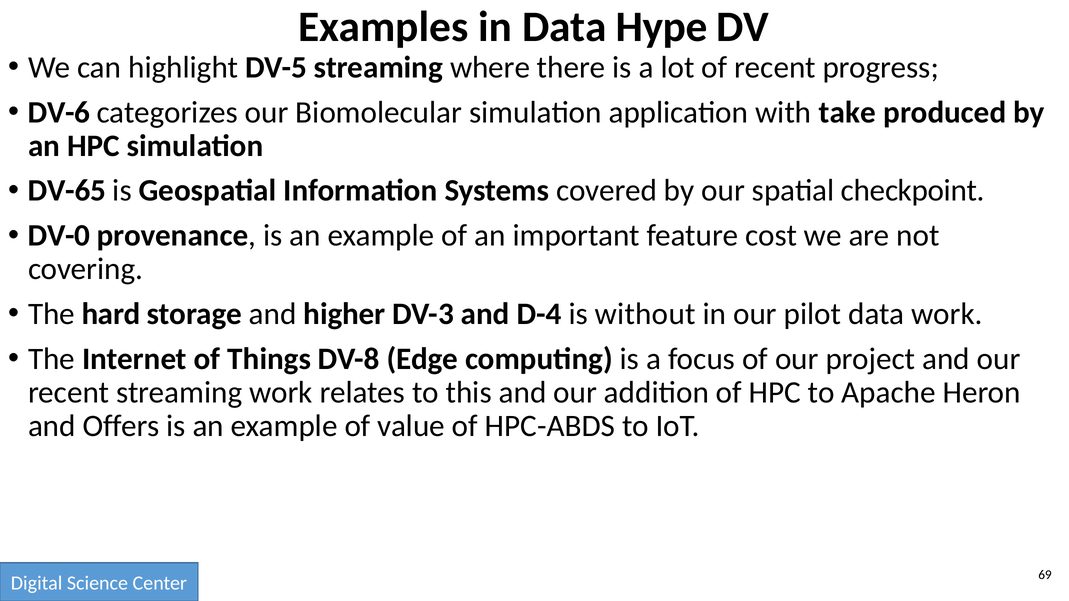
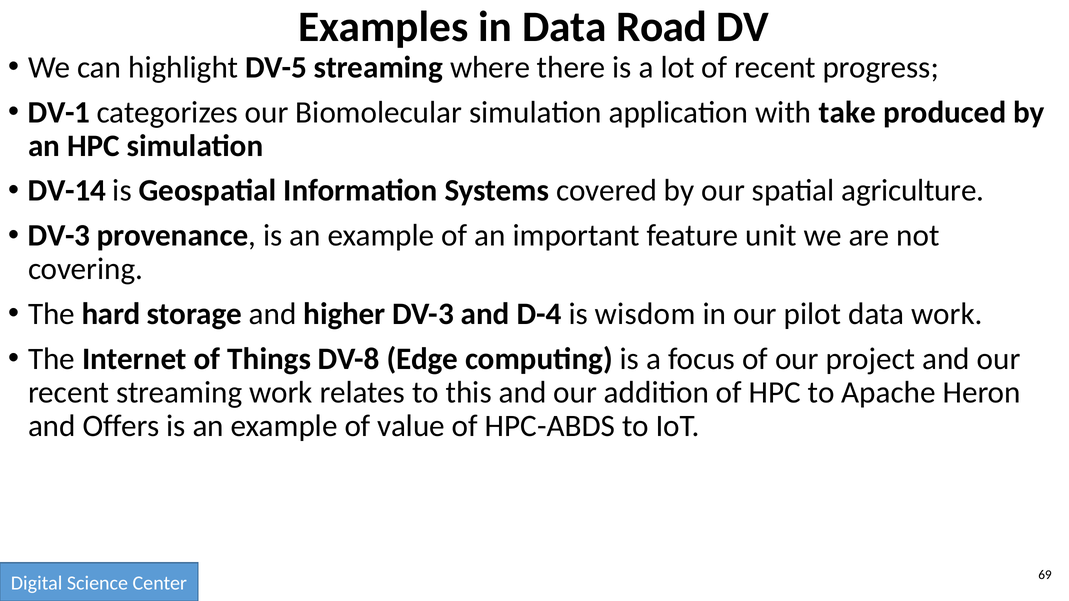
Hype: Hype -> Road
DV-6: DV-6 -> DV-1
DV-65: DV-65 -> DV-14
checkpoint: checkpoint -> agriculture
DV-0 at (59, 236): DV-0 -> DV-3
cost: cost -> unit
without: without -> wisdom
